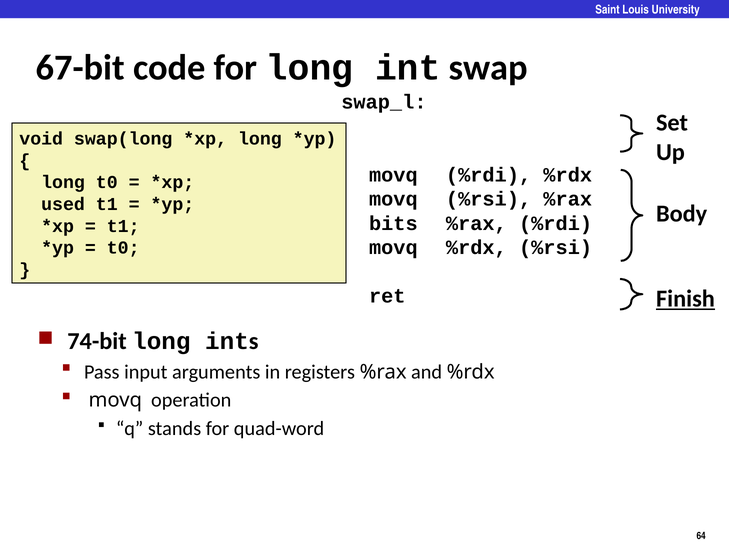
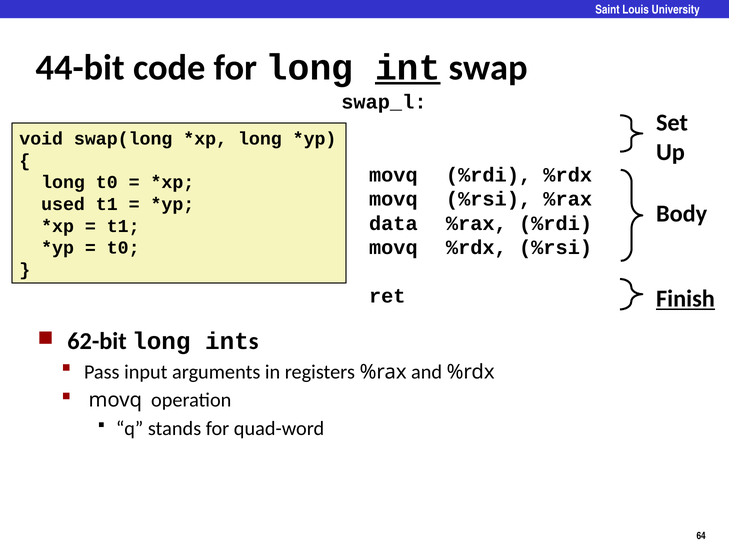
67-bit: 67-bit -> 44-bit
int underline: none -> present
bits: bits -> data
74-bit: 74-bit -> 62-bit
